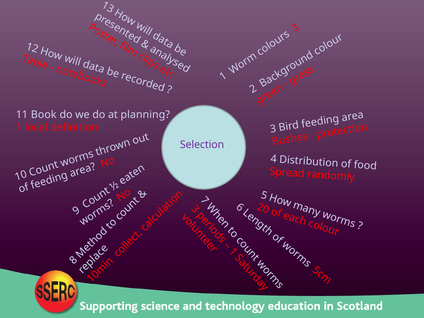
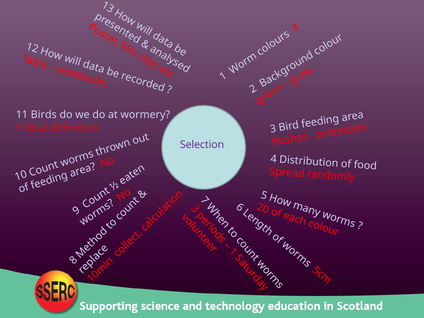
Book: Book -> Birds
planning: planning -> wormery
